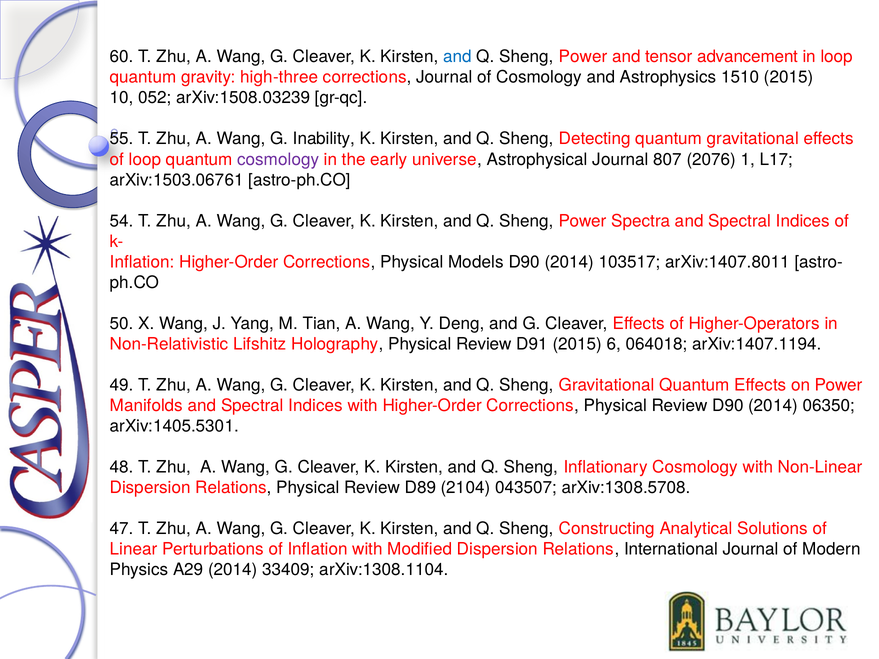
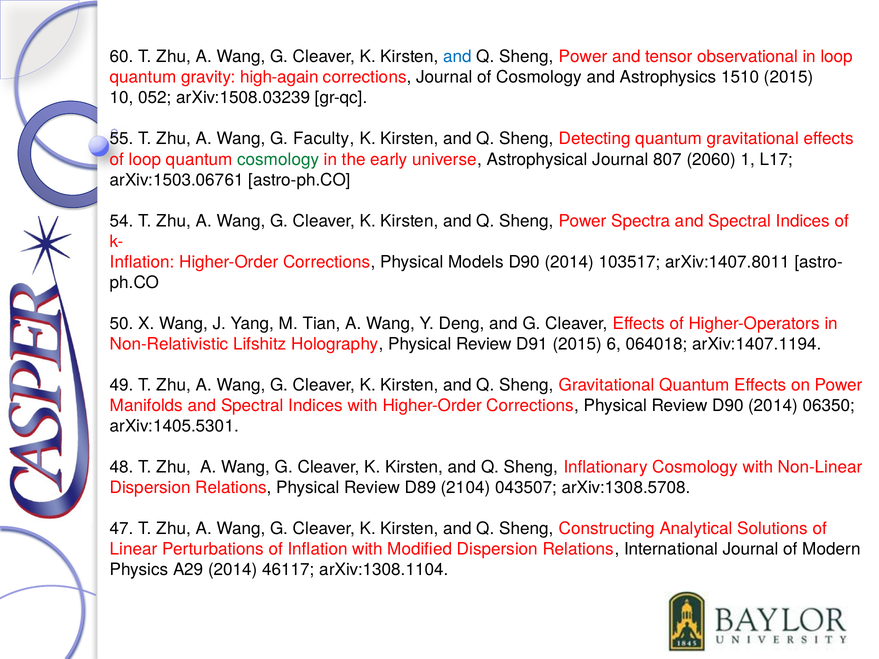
advancement: advancement -> observational
high-three: high-three -> high-again
Inability: Inability -> Faculty
cosmology at (278, 159) colour: purple -> green
2076: 2076 -> 2060
33409: 33409 -> 46117
